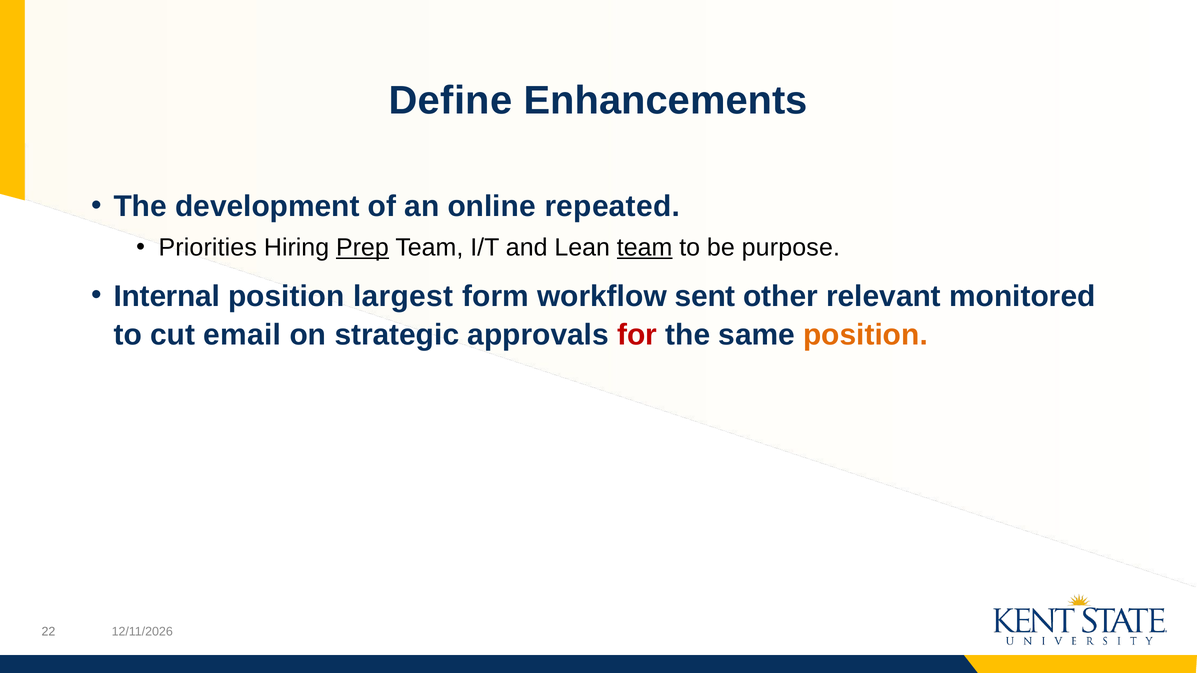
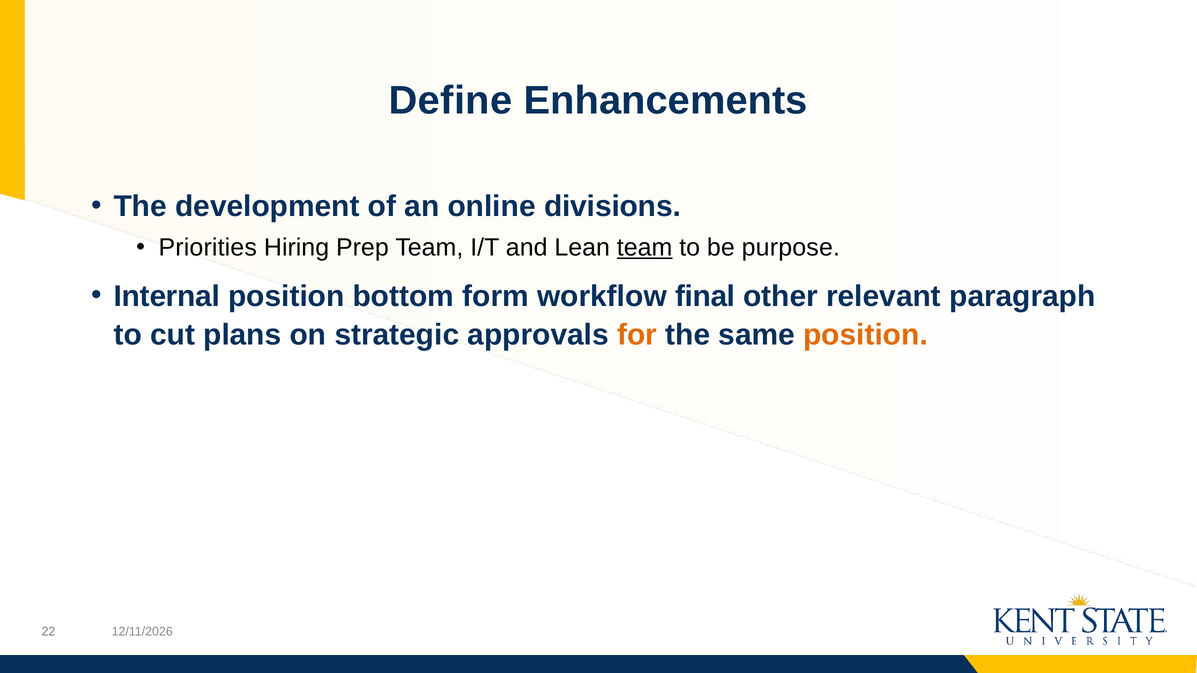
repeated: repeated -> divisions
Prep underline: present -> none
largest: largest -> bottom
sent: sent -> final
monitored: monitored -> paragraph
email: email -> plans
for colour: red -> orange
